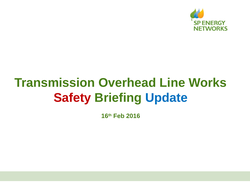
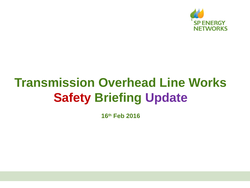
Update colour: blue -> purple
